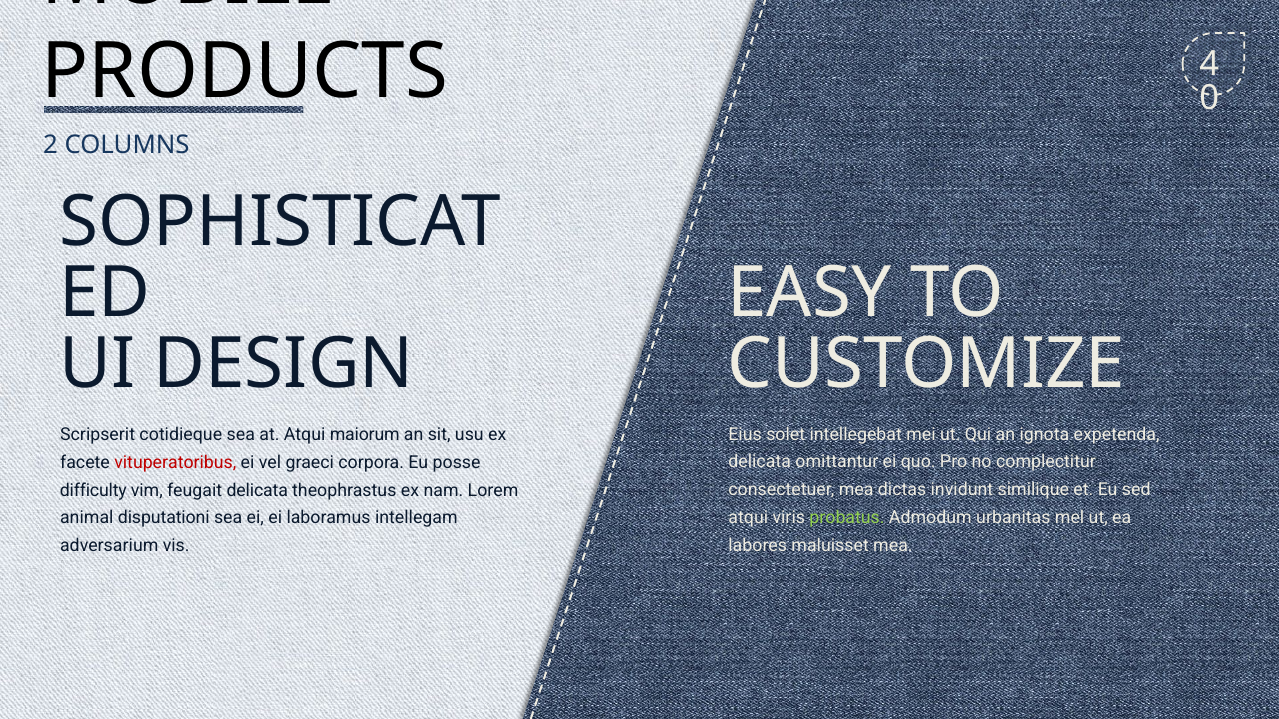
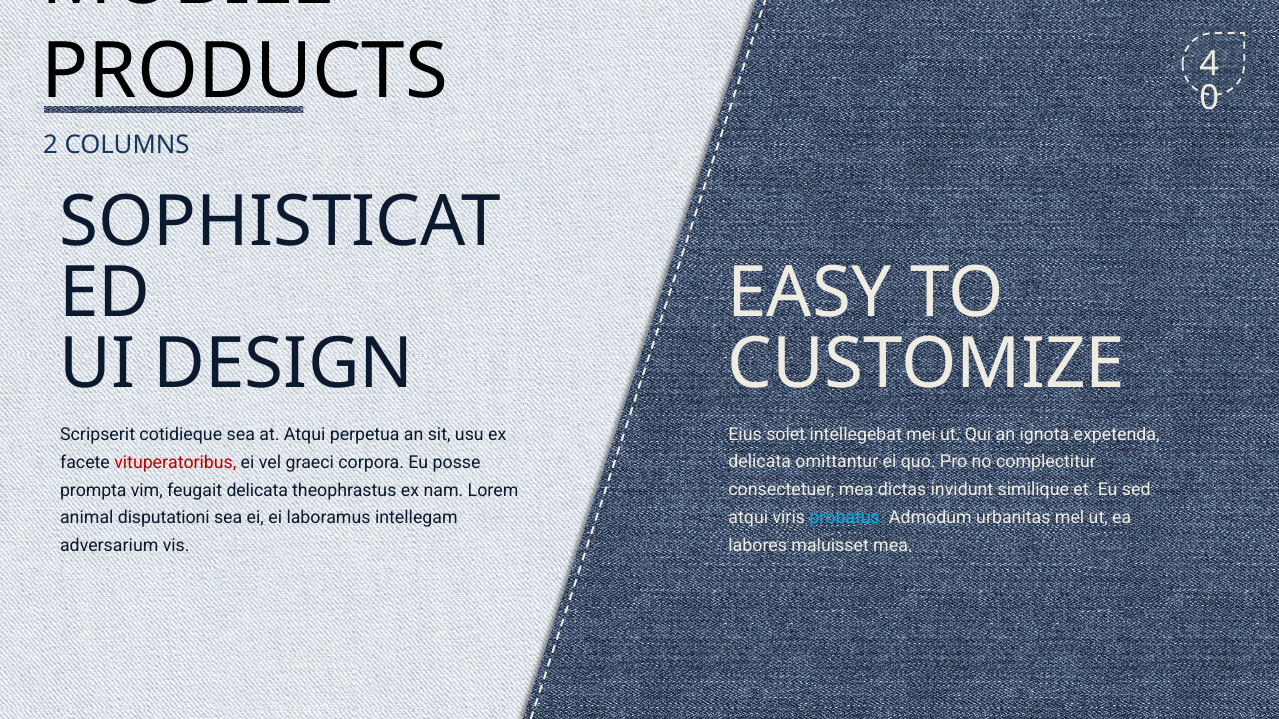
maiorum: maiorum -> perpetua
difficulty: difficulty -> prompta
probatus colour: light green -> light blue
